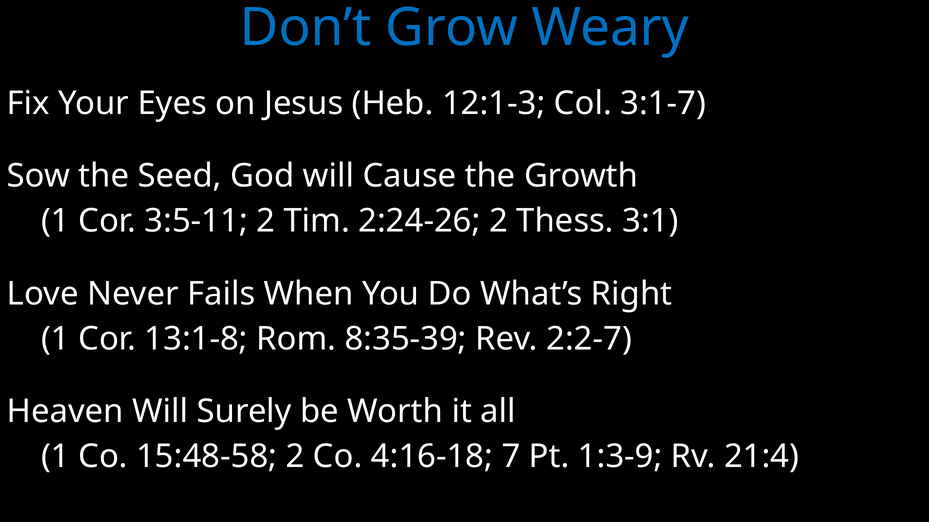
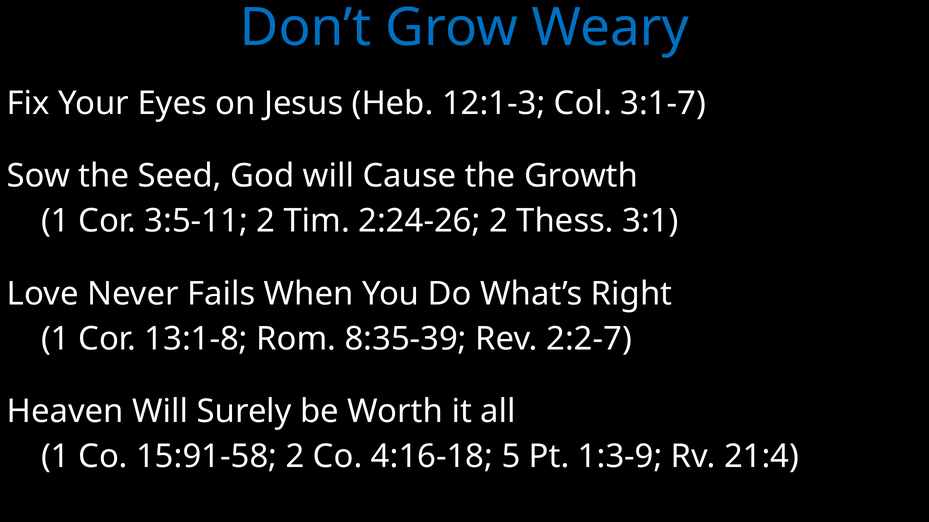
15:48-58: 15:48-58 -> 15:91-58
7: 7 -> 5
